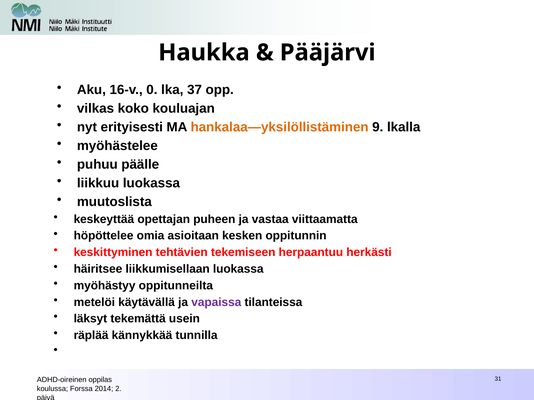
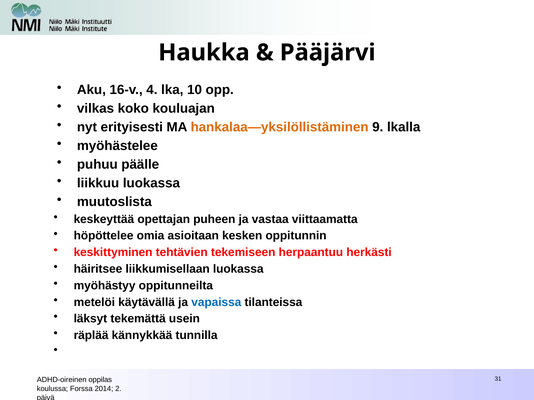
0: 0 -> 4
37: 37 -> 10
vapaissa colour: purple -> blue
